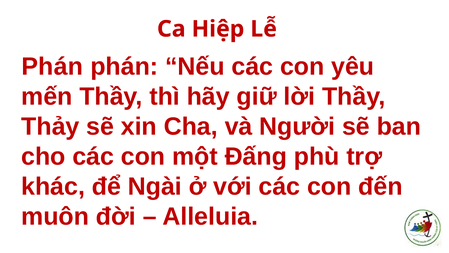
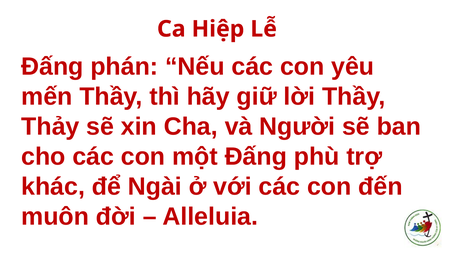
Phán at (52, 67): Phán -> Đấng
